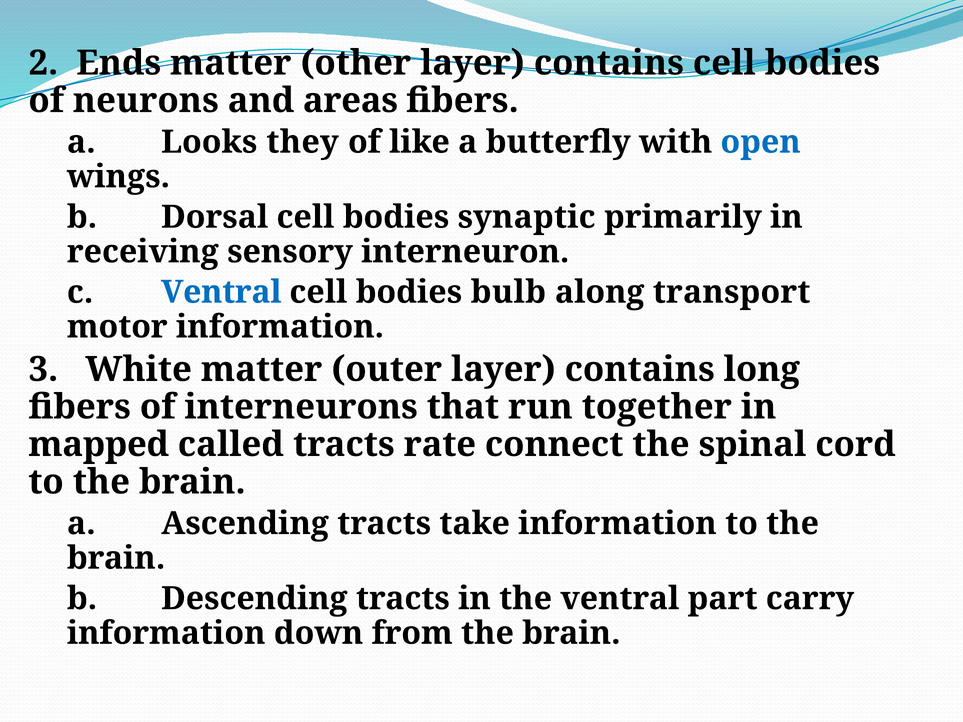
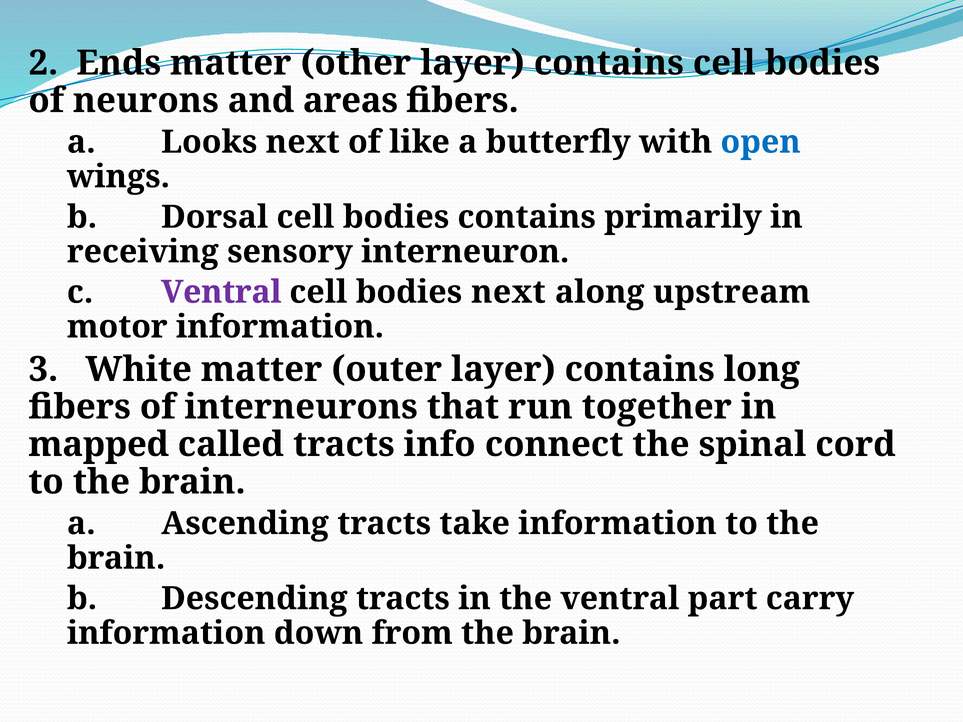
Looks they: they -> next
bodies synaptic: synaptic -> contains
Ventral at (221, 292) colour: blue -> purple
bodies bulb: bulb -> next
transport: transport -> upstream
rate: rate -> info
